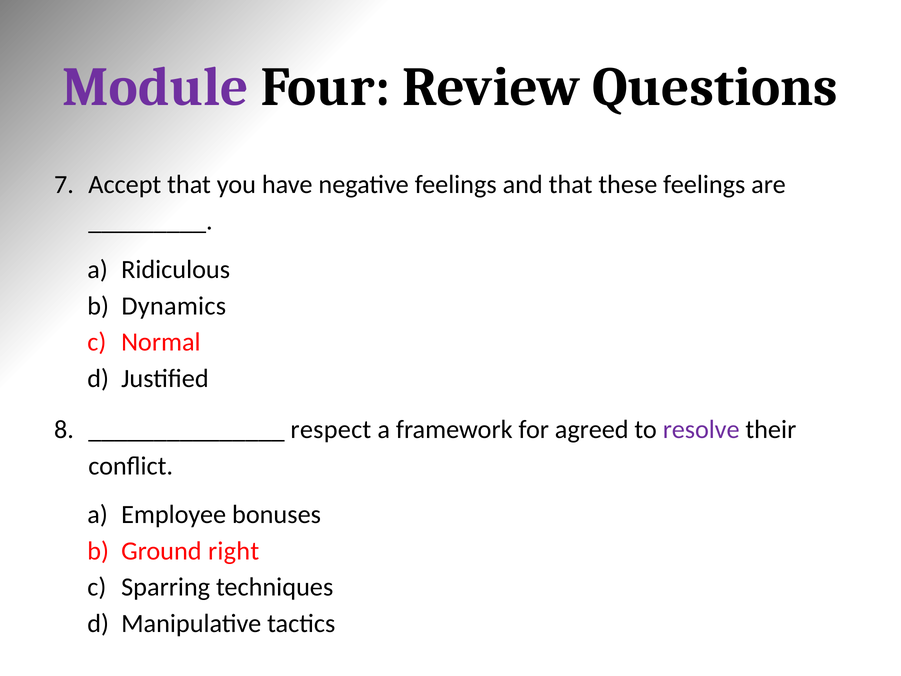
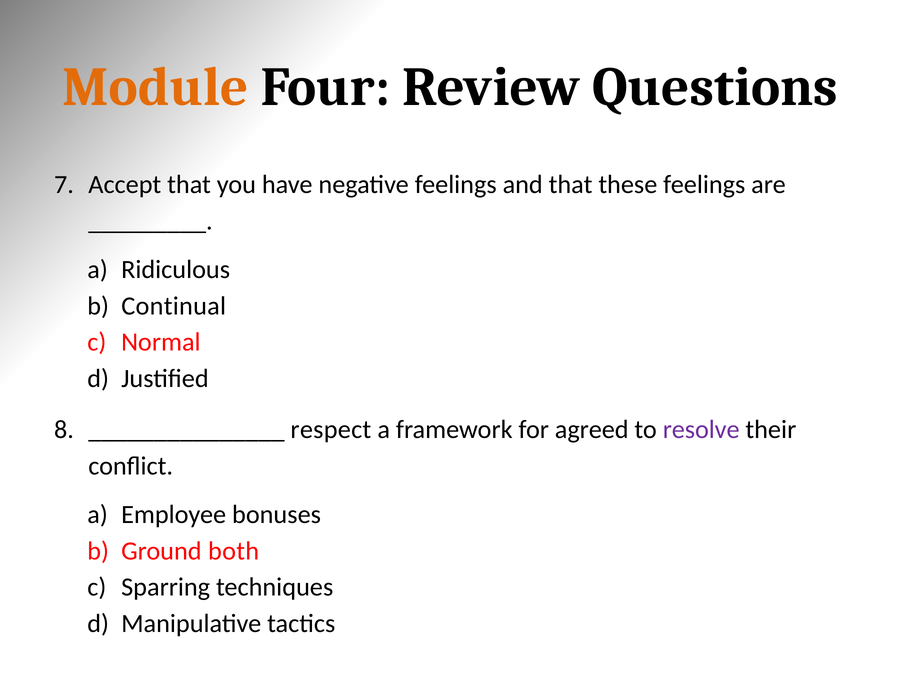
Module colour: purple -> orange
Dynamics: Dynamics -> Continual
right: right -> both
